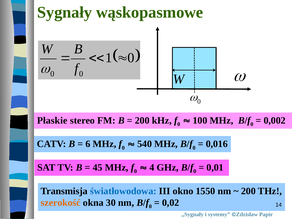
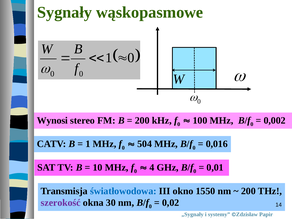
Płaskie: Płaskie -> Wynosi
6 at (88, 144): 6 -> 1
540: 540 -> 504
45: 45 -> 10
szerokość colour: orange -> purple
